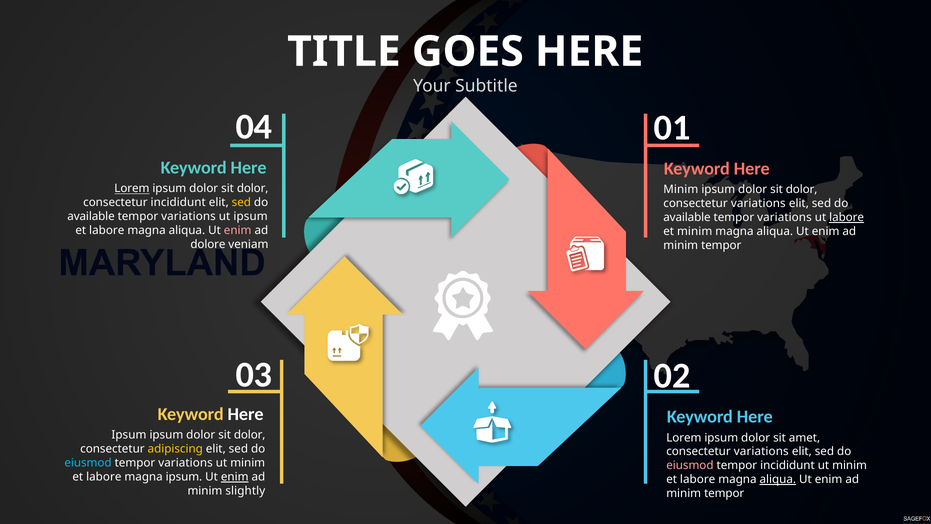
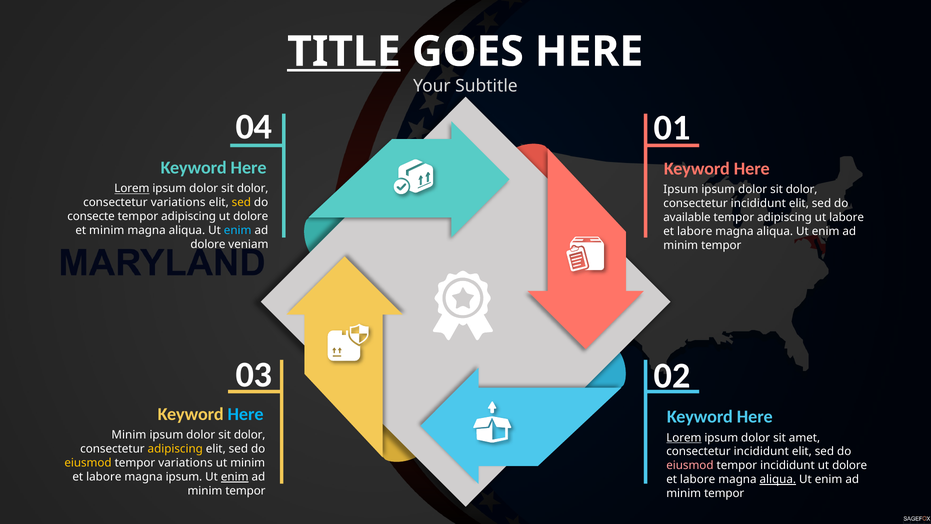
TITLE underline: none -> present
Minim at (681, 189): Minim -> Ipsum
consectetur incididunt: incididunt -> variations
variations at (758, 203): variations -> incididunt
available at (91, 216): available -> consecte
variations at (188, 216): variations -> adipiscing
ipsum at (251, 216): ipsum -> dolore
variations at (784, 217): variations -> adipiscing
labore at (847, 217) underline: present -> none
labore at (107, 230): labore -> minim
enim at (238, 230) colour: pink -> light blue
minim at (695, 231): minim -> labore
Here at (246, 414) colour: white -> light blue
Ipsum at (129, 435): Ipsum -> Minim
Lorem at (684, 437) underline: none -> present
variations at (761, 451): variations -> incididunt
eiusmod at (88, 463) colour: light blue -> yellow
incididunt ut minim: minim -> dolore
slightly at (245, 491): slightly -> tempor
